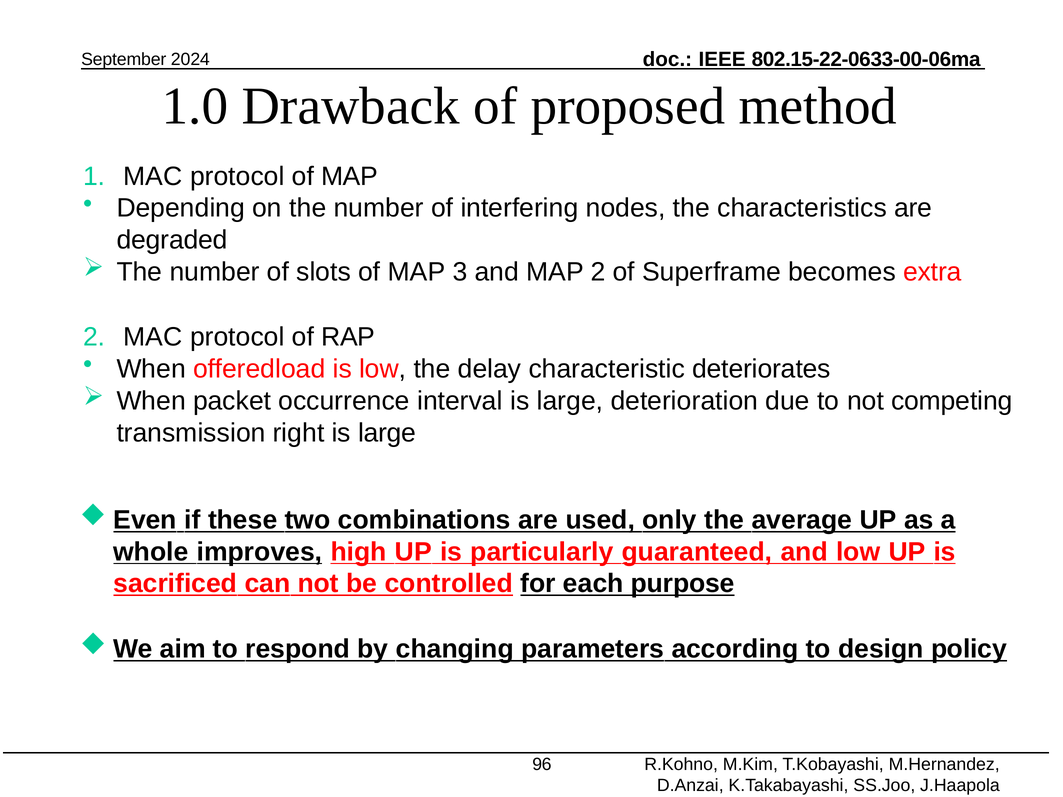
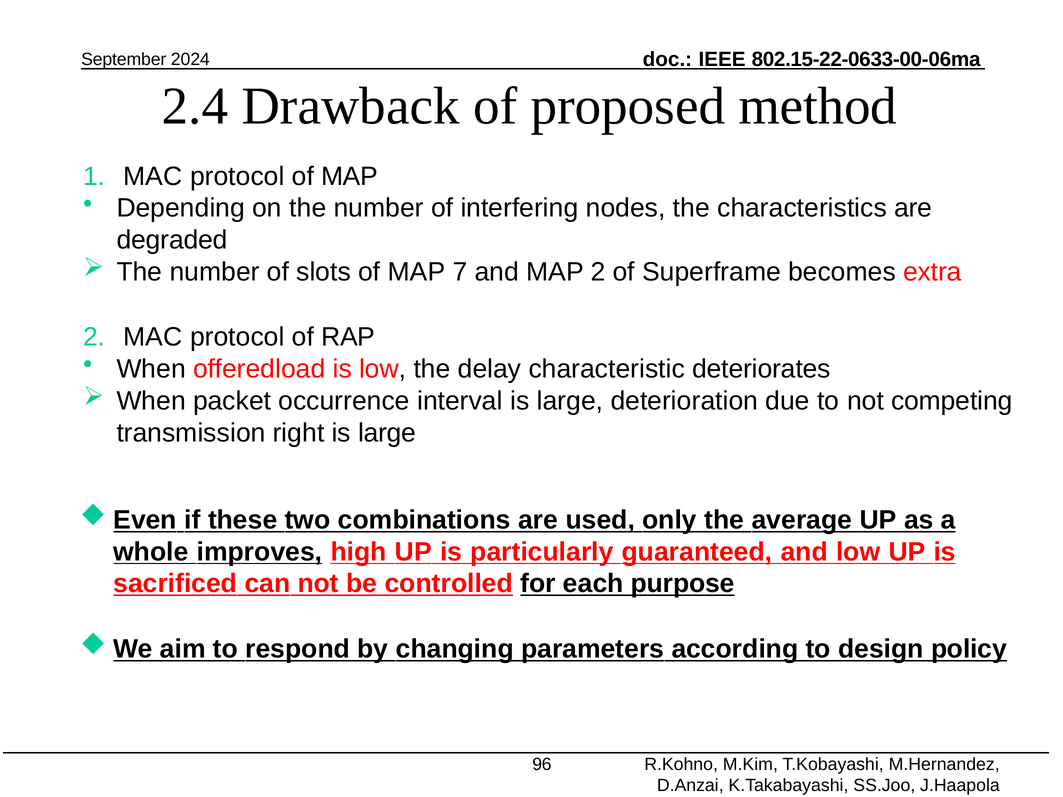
1.0: 1.0 -> 2.4
3: 3 -> 7
